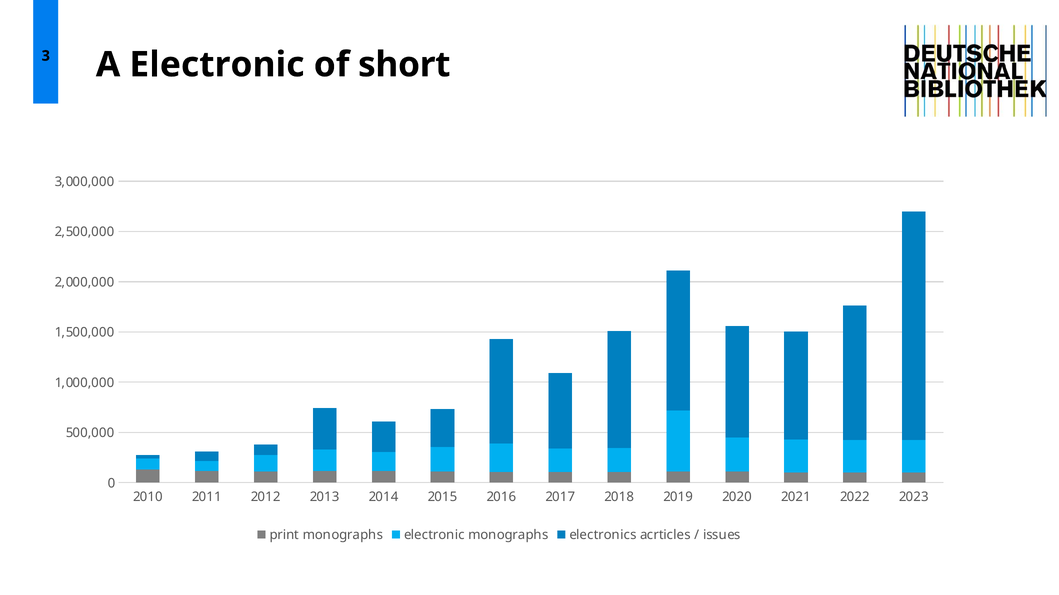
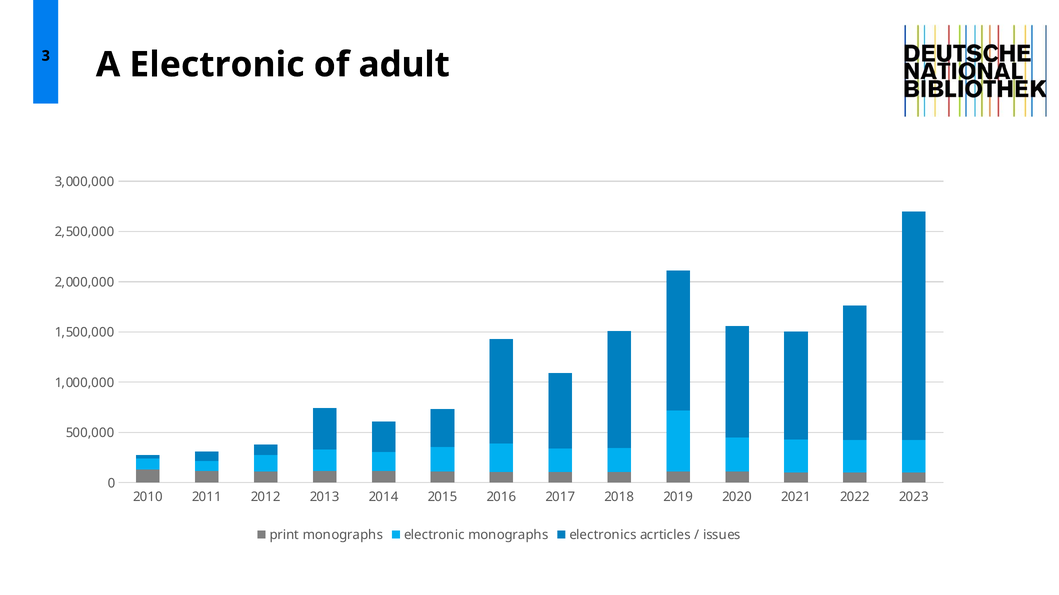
short: short -> adult
